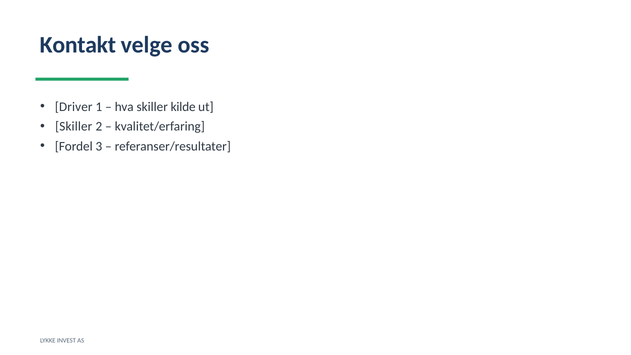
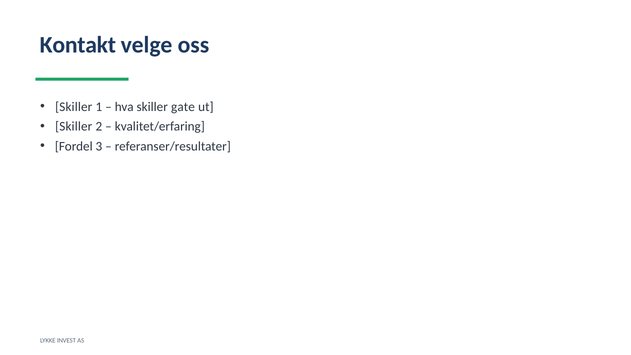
Driver at (74, 107): Driver -> Skiller
kilde: kilde -> gate
